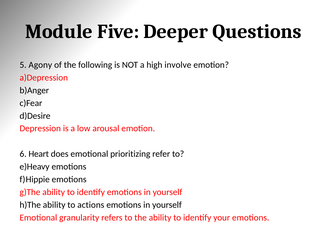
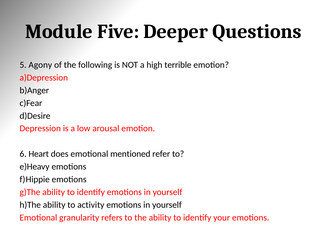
involve: involve -> terrible
prioritizing: prioritizing -> mentioned
actions: actions -> activity
